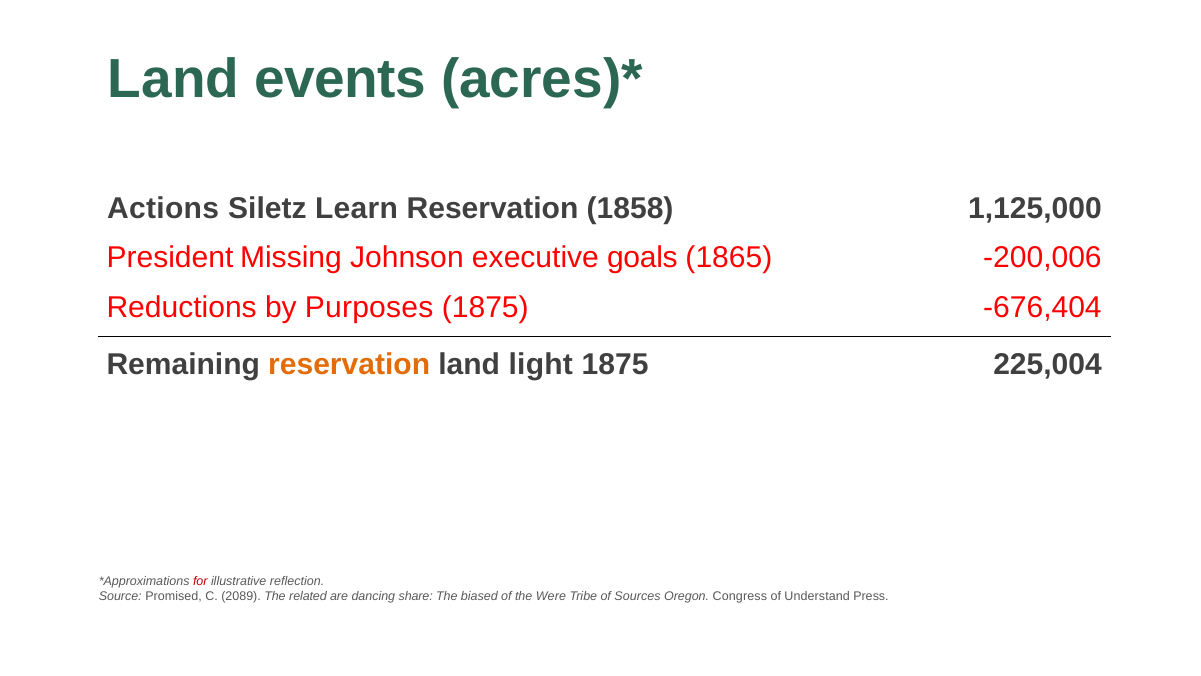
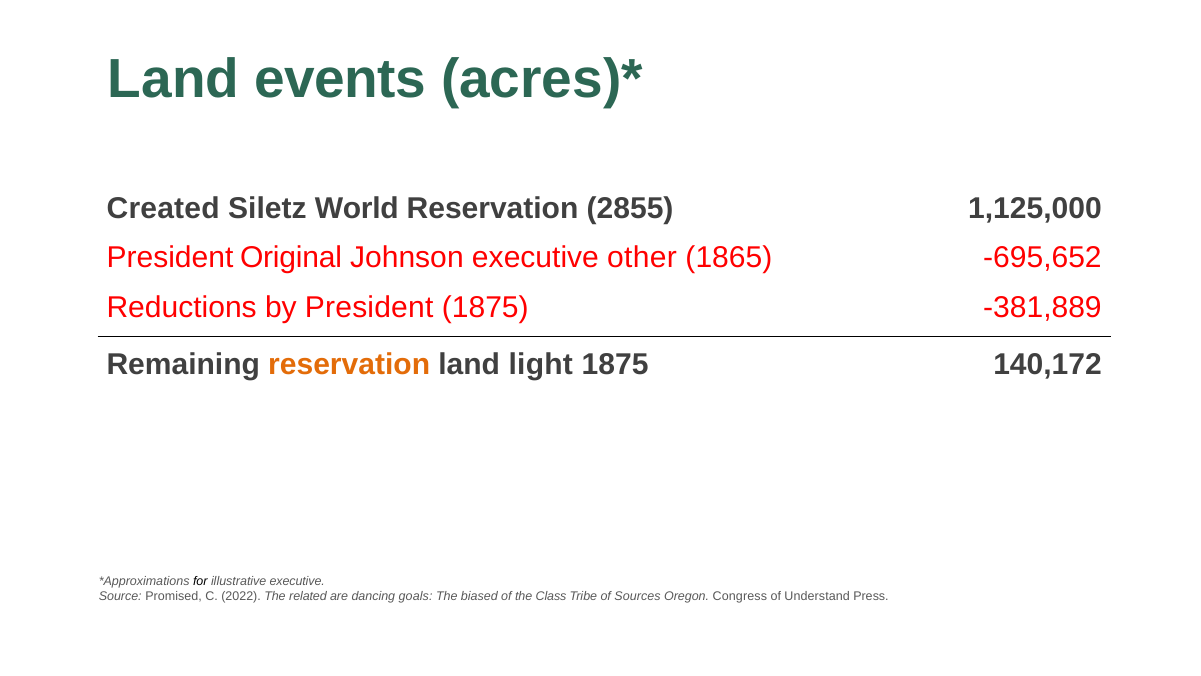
Actions: Actions -> Created
Learn: Learn -> World
1858: 1858 -> 2855
Missing: Missing -> Original
goals: goals -> other
-200,006: -200,006 -> -695,652
by Purposes: Purposes -> President
-676,404: -676,404 -> -381,889
225,004: 225,004 -> 140,172
for colour: red -> black
illustrative reflection: reflection -> executive
2089: 2089 -> 2022
share: share -> goals
Were: Were -> Class
